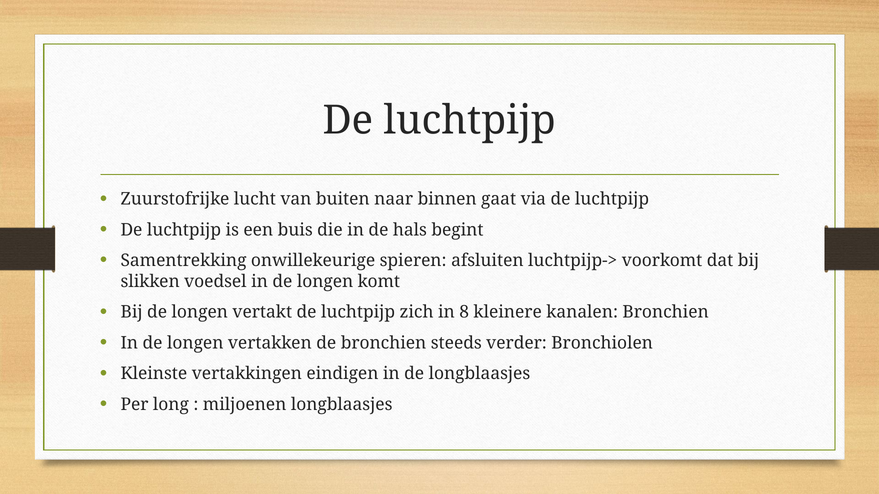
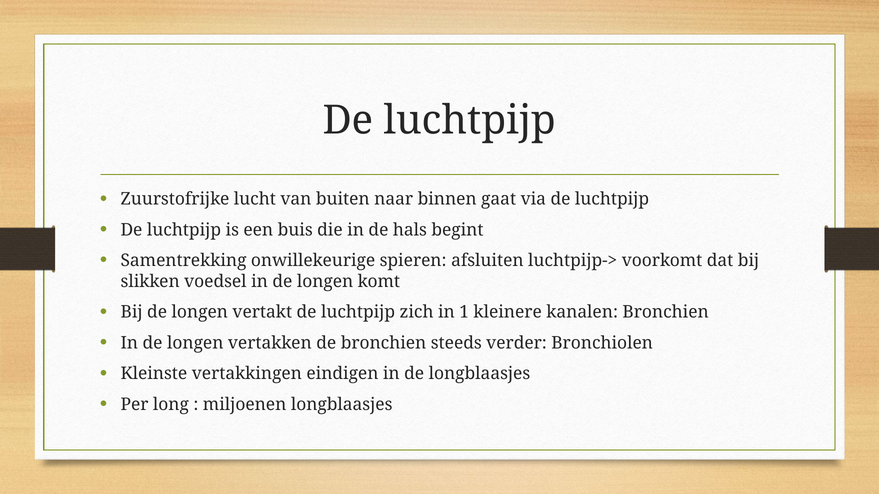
8: 8 -> 1
